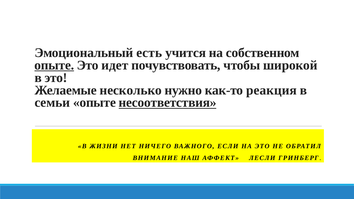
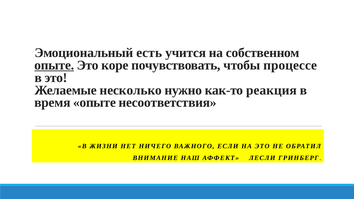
идет: идет -> коре
широкой: широкой -> процессе
семьи: семьи -> время
несоответствия underline: present -> none
